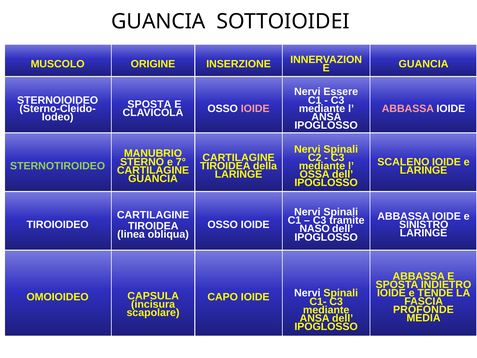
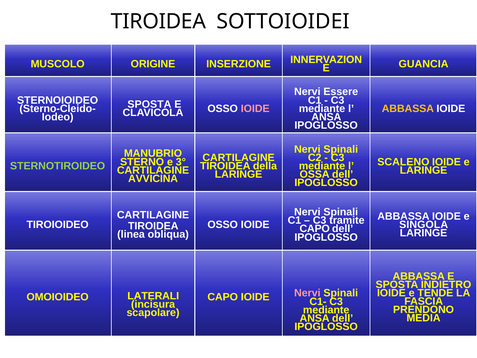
GUANCIA at (158, 21): GUANCIA -> TIROIDEA
ABBASSA at (408, 108) colour: pink -> yellow
7°: 7° -> 3°
GUANCIA at (153, 178): GUANCIA -> AVVICINA
SINISTRO: SINISTRO -> SINGOLA
NASO at (315, 229): NASO -> CAPO
CAPSULA: CAPSULA -> LATERALI
Nervi at (307, 293) colour: white -> pink
PROFONDE: PROFONDE -> PRENDONO
